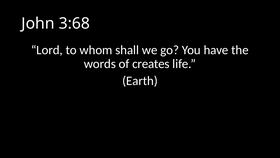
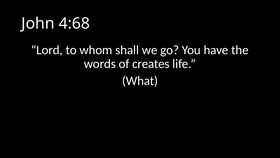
3:68: 3:68 -> 4:68
Earth: Earth -> What
